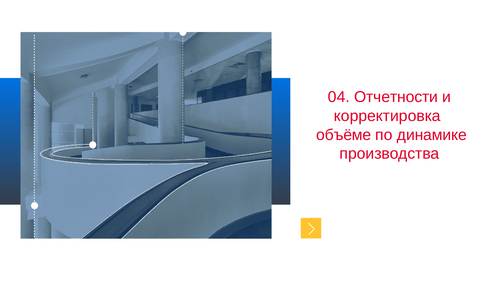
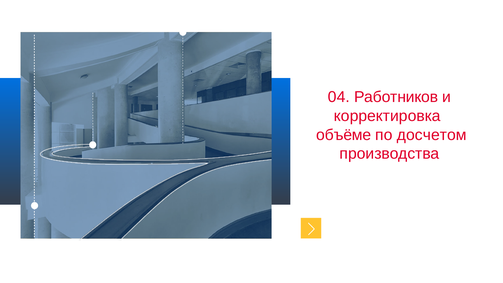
Отчетности: Отчетности -> Работников
динамике: динамике -> досчетом
